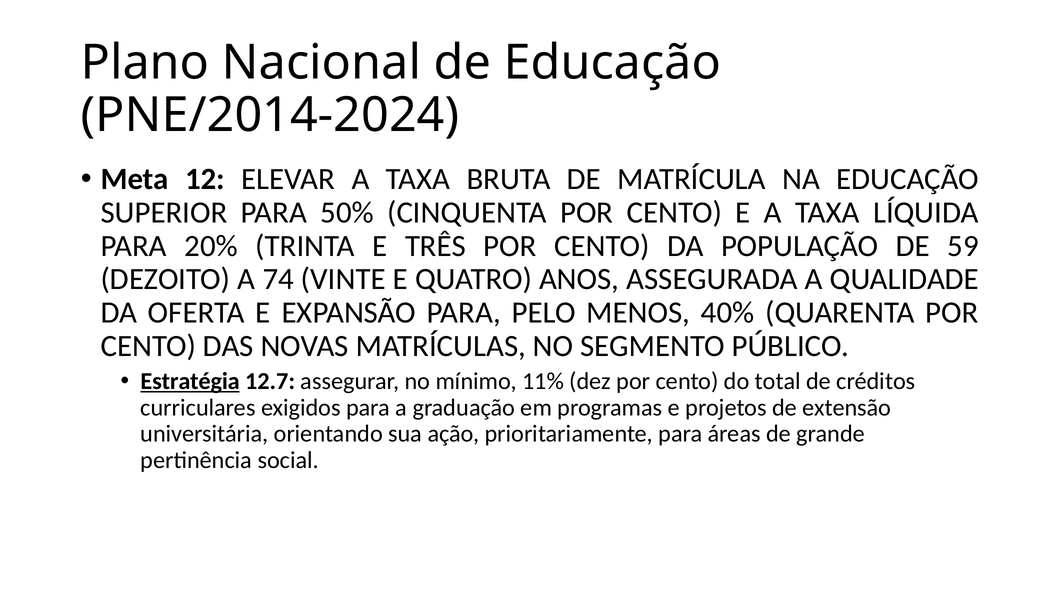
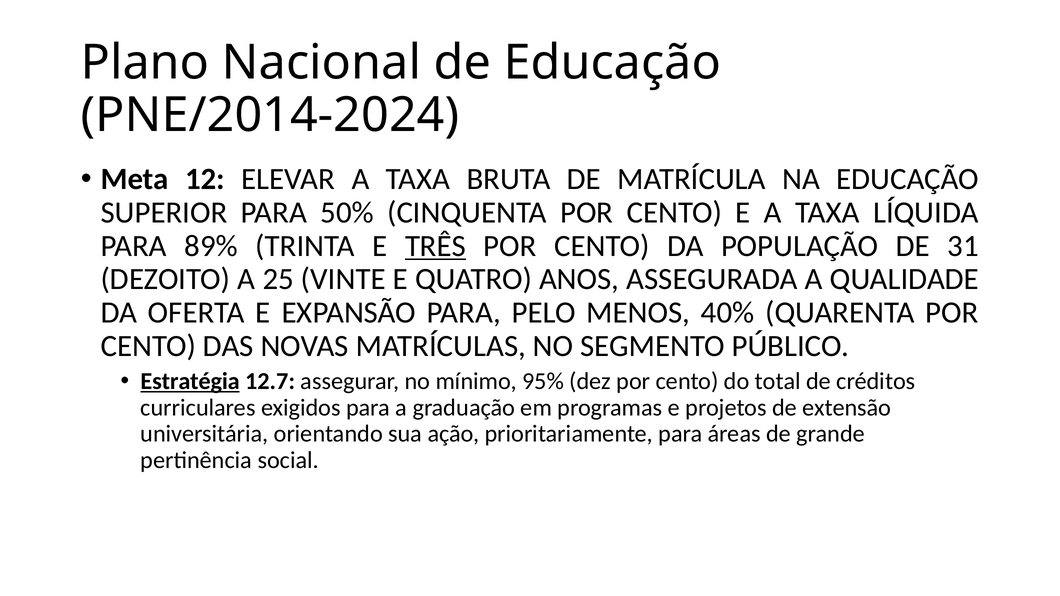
20%: 20% -> 89%
TRÊS underline: none -> present
59: 59 -> 31
74: 74 -> 25
11%: 11% -> 95%
